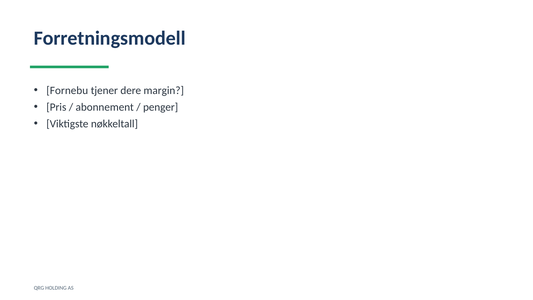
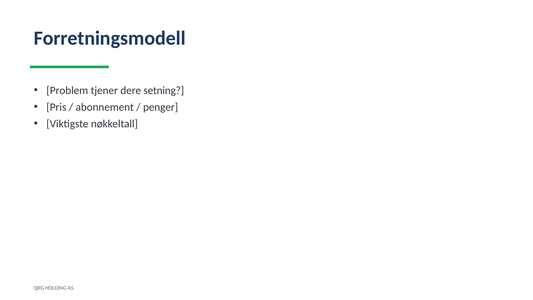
Fornebu: Fornebu -> Problem
margin: margin -> setning
